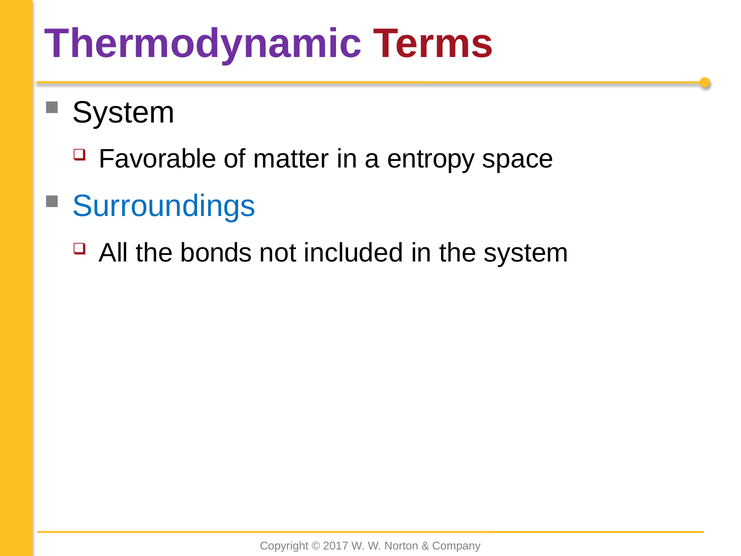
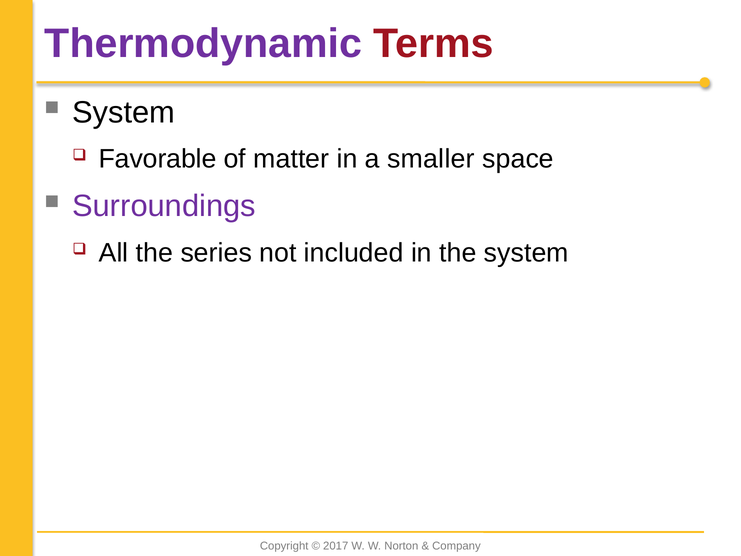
entropy: entropy -> smaller
Surroundings colour: blue -> purple
bonds: bonds -> series
